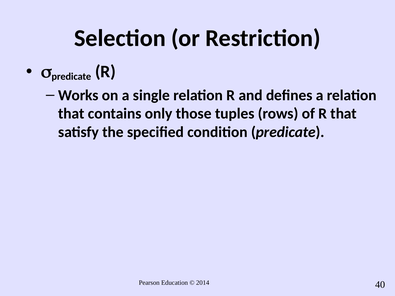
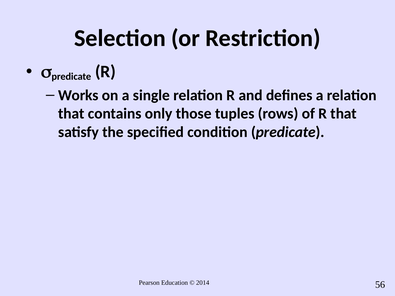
40: 40 -> 56
